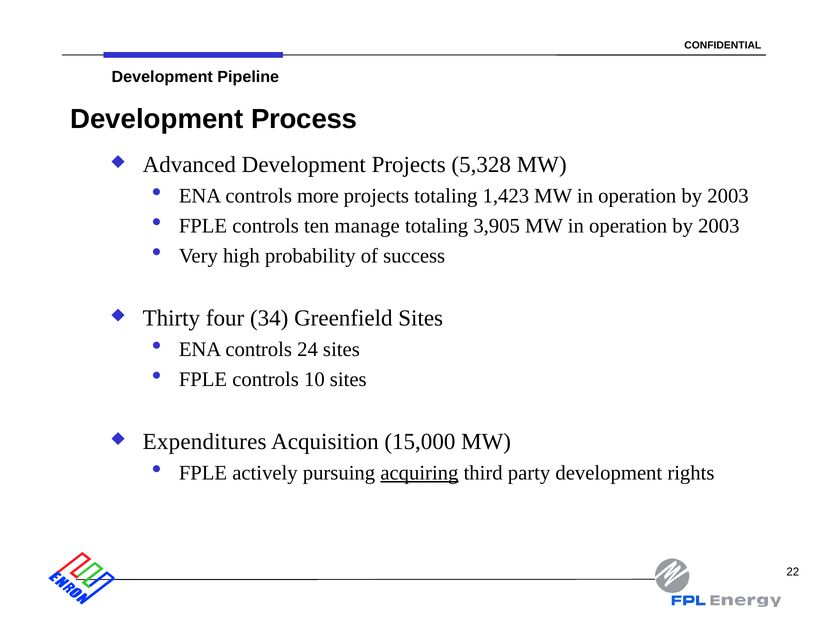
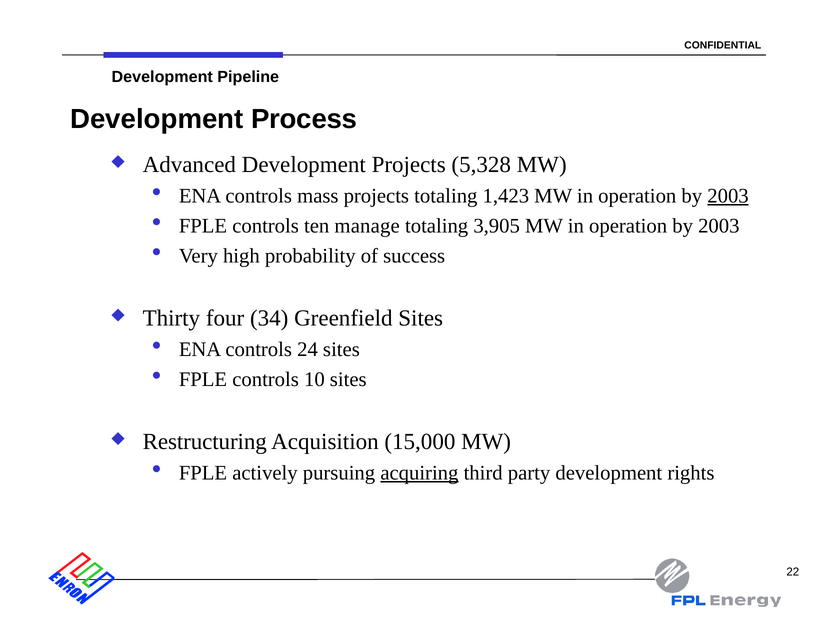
more: more -> mass
2003 at (728, 196) underline: none -> present
Expenditures: Expenditures -> Restructuring
